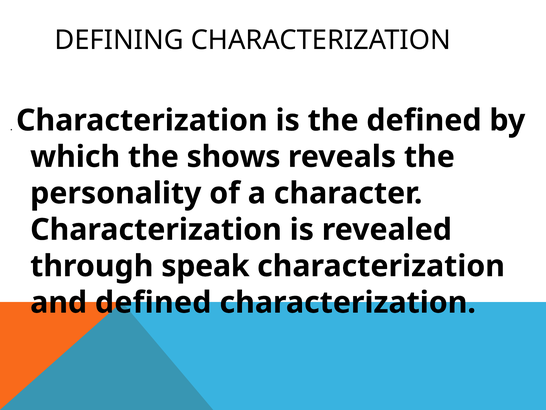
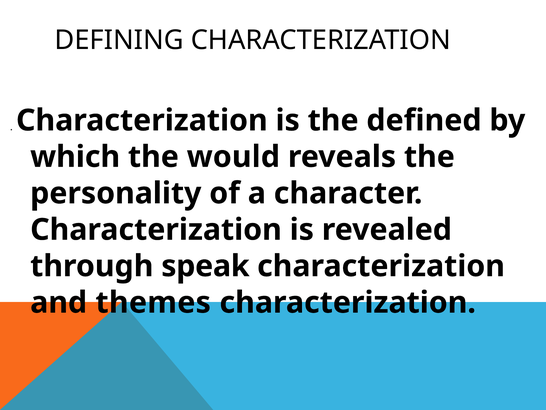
shows: shows -> would
and defined: defined -> themes
